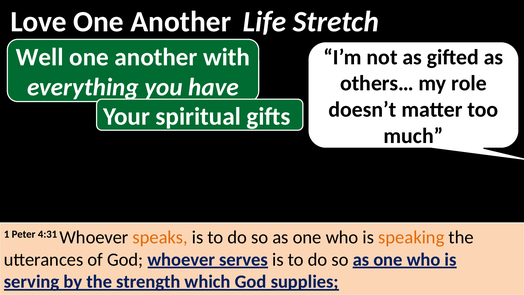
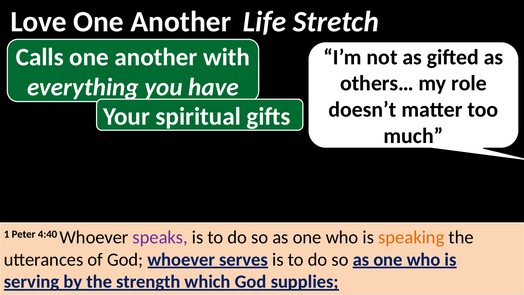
Well: Well -> Calls
4:31: 4:31 -> 4:40
speaks colour: orange -> purple
